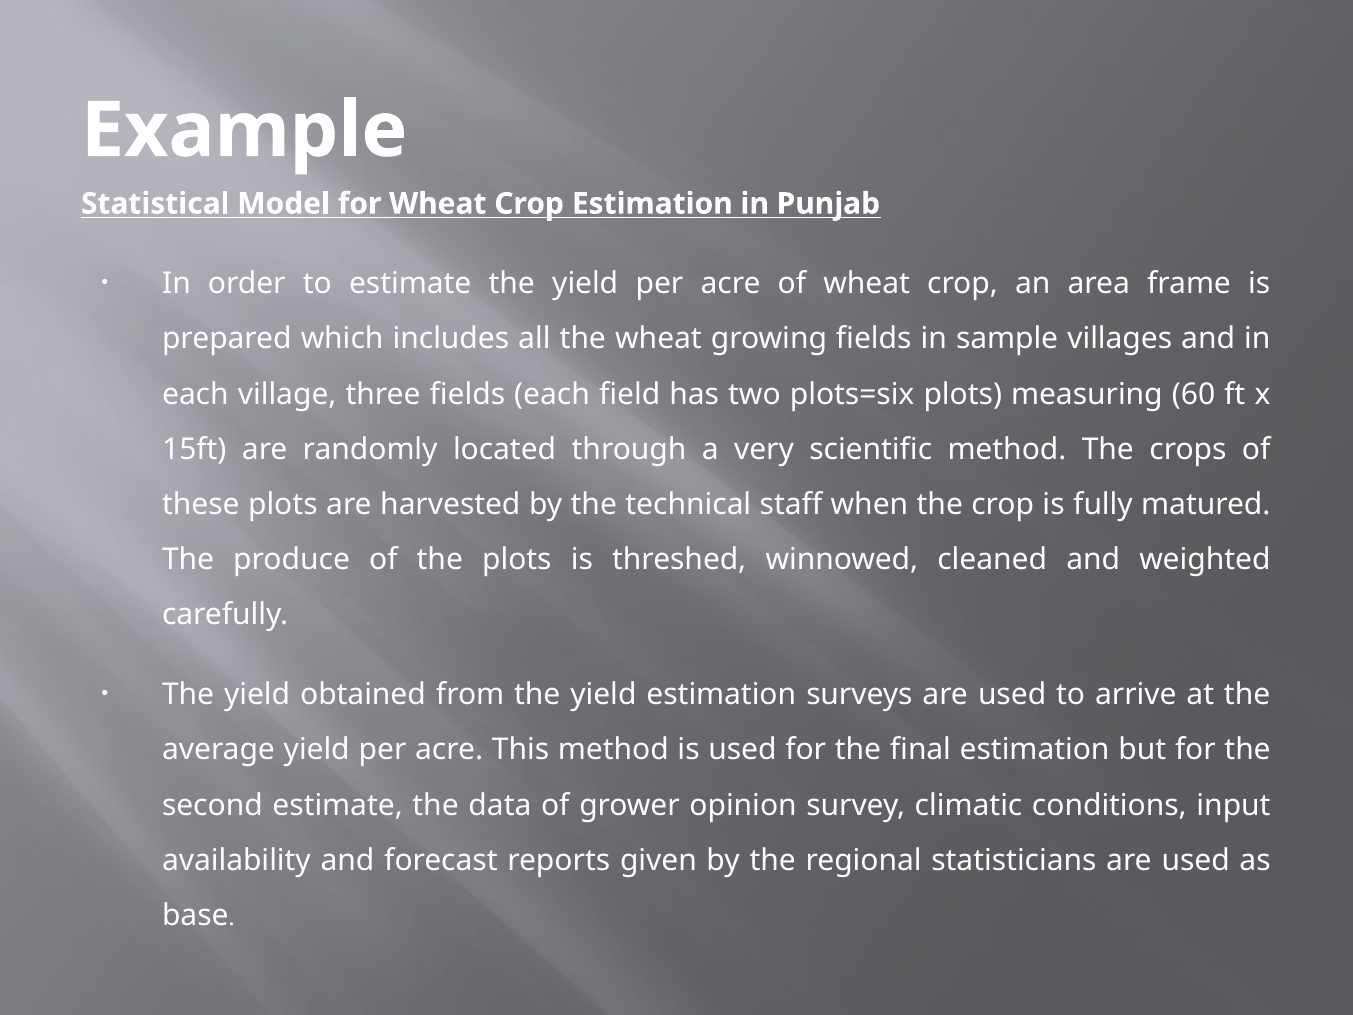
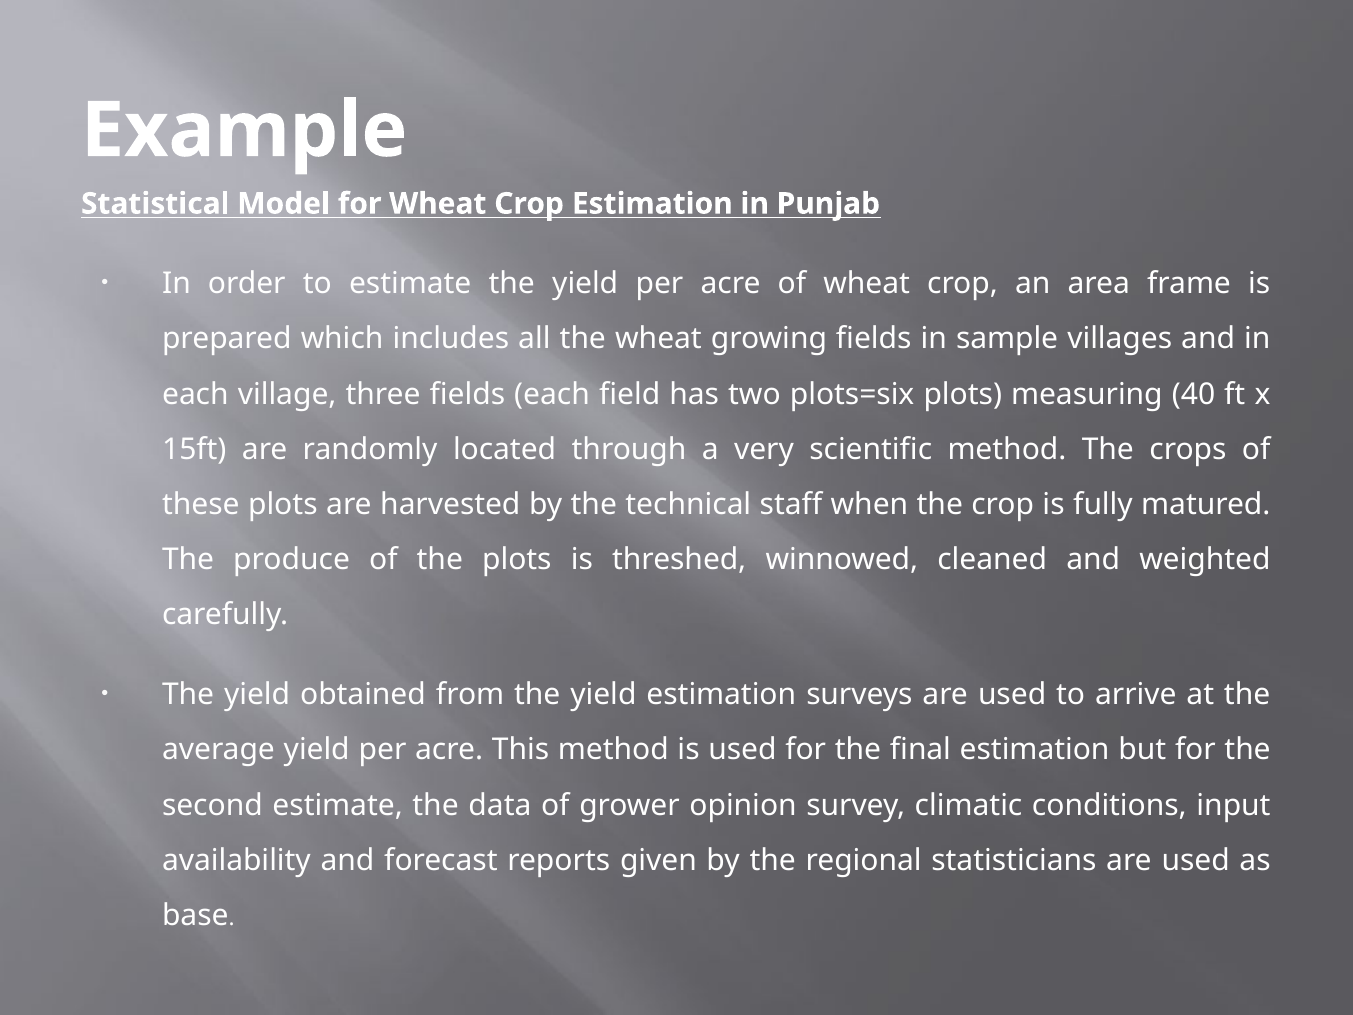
60: 60 -> 40
